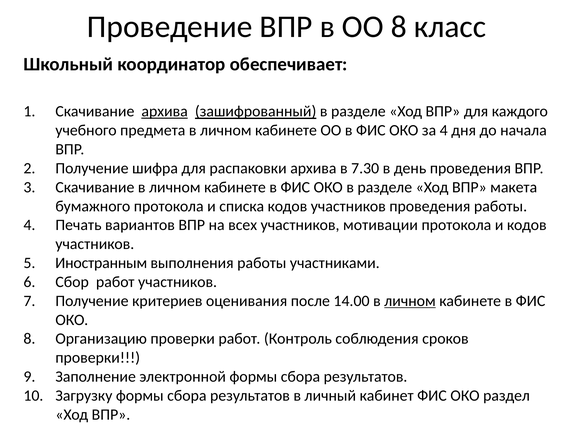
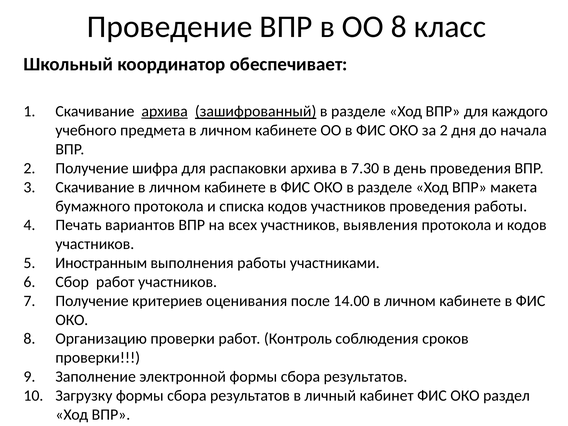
за 4: 4 -> 2
мотивации: мотивации -> выявления
личном at (410, 301) underline: present -> none
